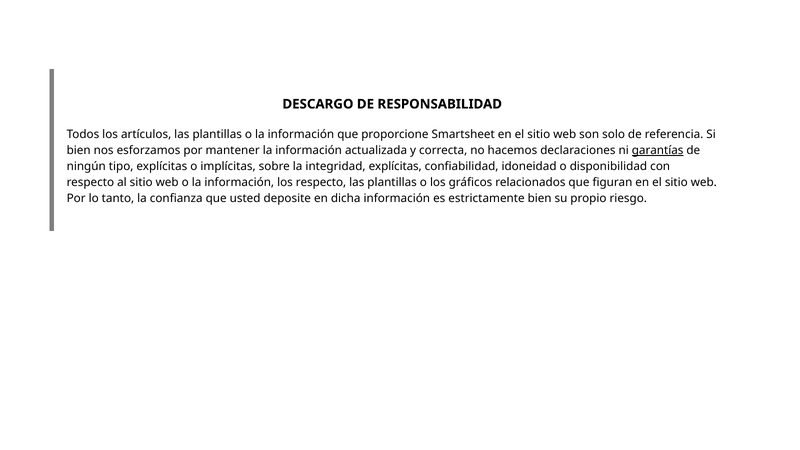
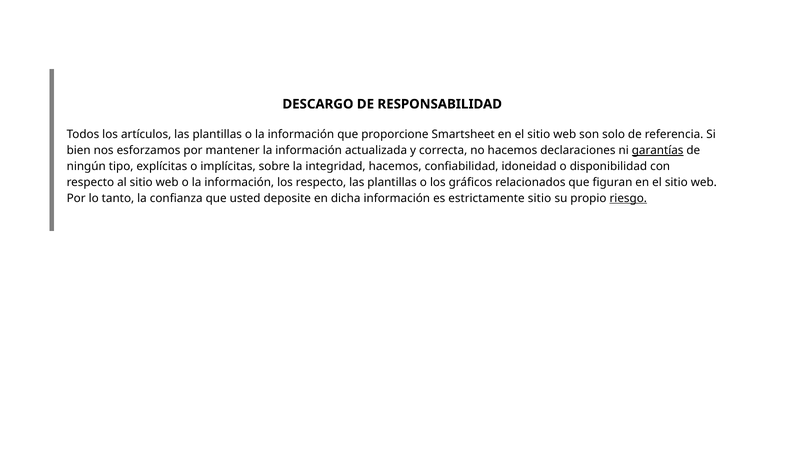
integridad explícitas: explícitas -> hacemos
estrictamente bien: bien -> sitio
riesgo underline: none -> present
